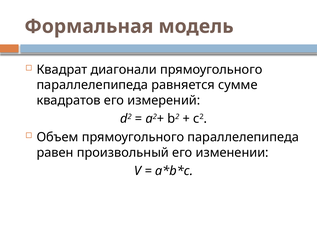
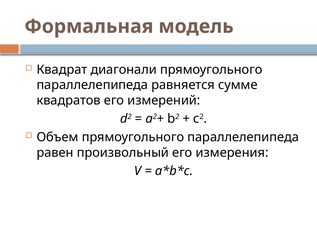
изменении: изменении -> измерения
